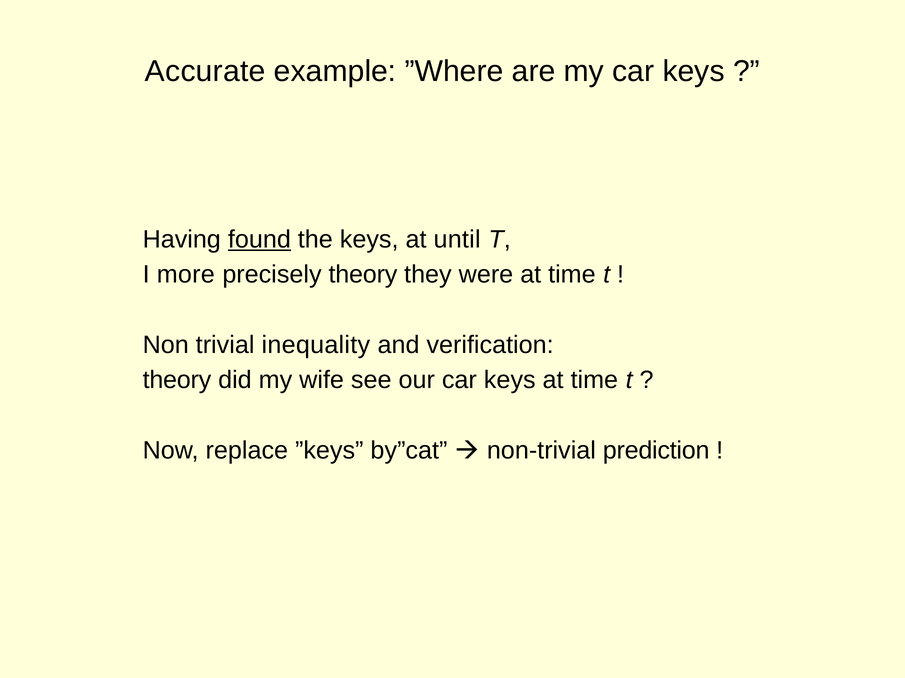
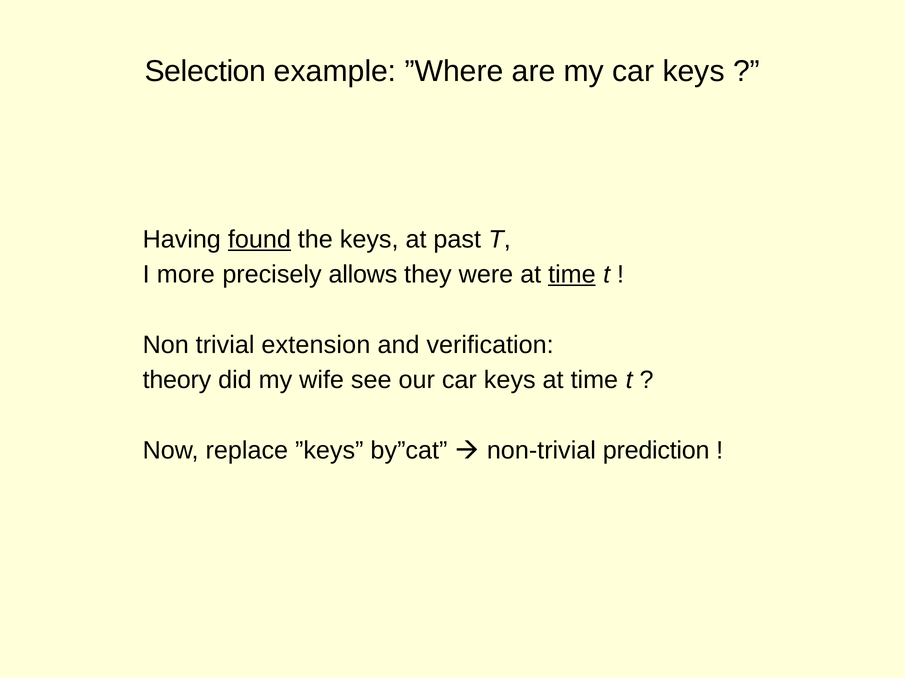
Accurate: Accurate -> Selection
until: until -> past
precisely theory: theory -> allows
time at (572, 275) underline: none -> present
inequality: inequality -> extension
